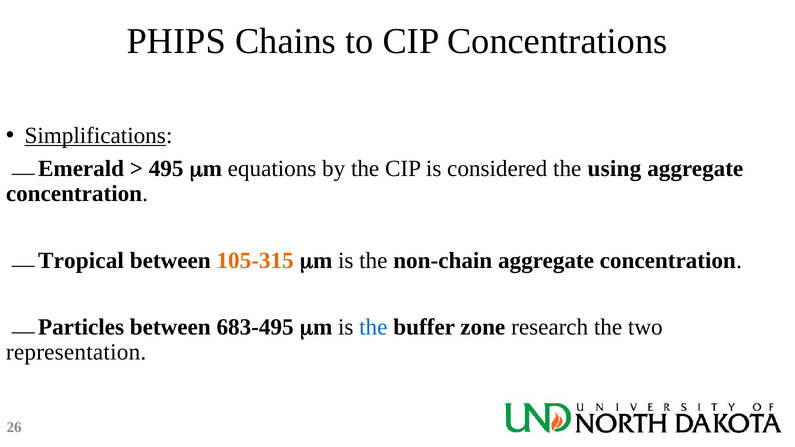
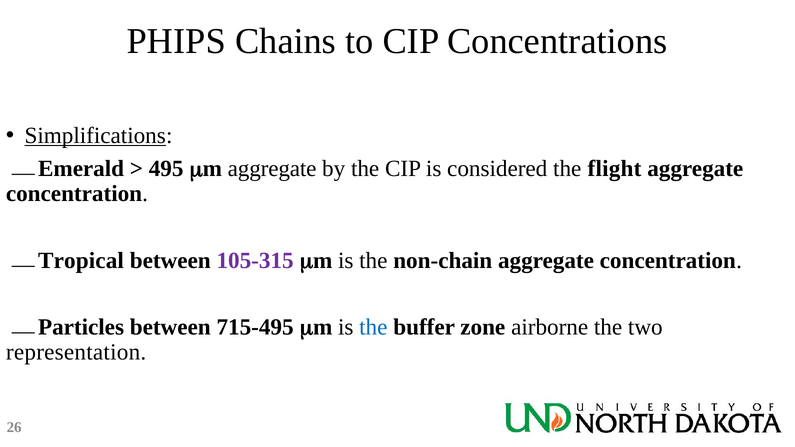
equations at (272, 169): equations -> aggregate
using: using -> flight
105-315 colour: orange -> purple
683-495: 683-495 -> 715-495
research: research -> airborne
